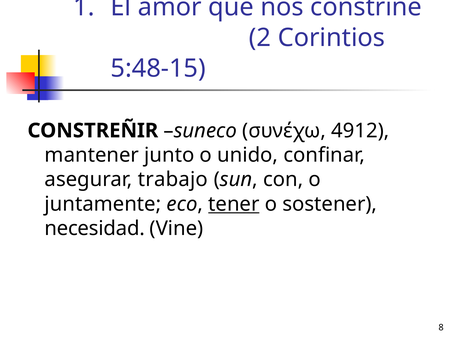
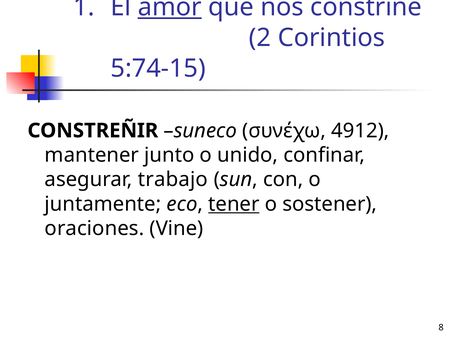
amor underline: none -> present
5:48-15: 5:48-15 -> 5:74-15
necesidad: necesidad -> oraciones
